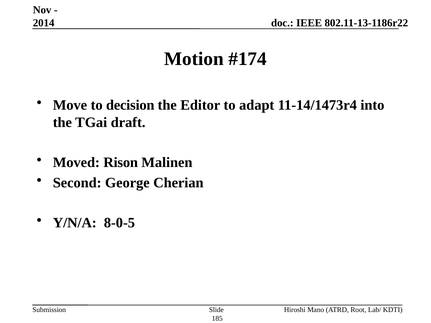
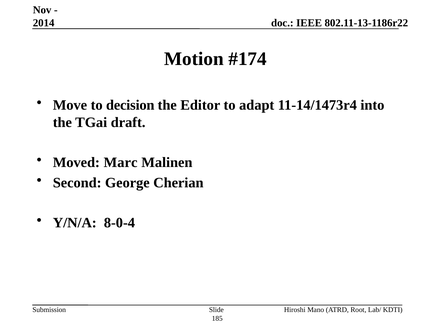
Rison: Rison -> Marc
8-0-5: 8-0-5 -> 8-0-4
